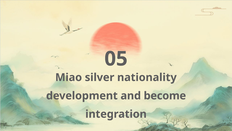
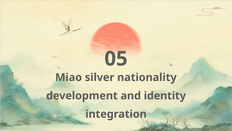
become: become -> identity
